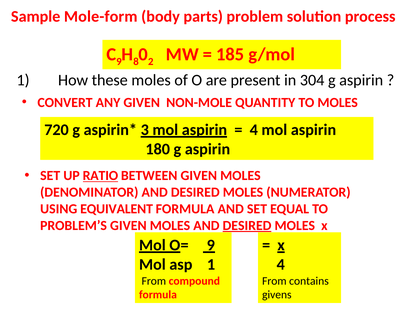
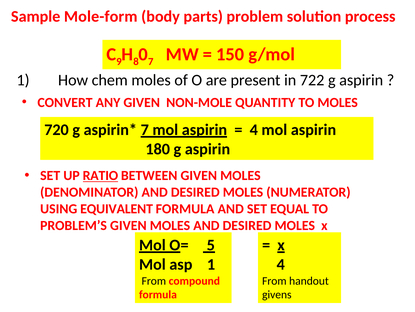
2 at (151, 61): 2 -> 7
185: 185 -> 150
these: these -> chem
304: 304 -> 722
3 at (145, 130): 3 -> 7
DESIRED at (247, 225) underline: present -> none
9 at (211, 245): 9 -> 5
contains: contains -> handout
